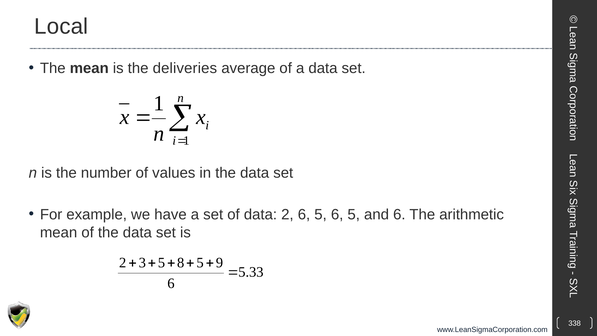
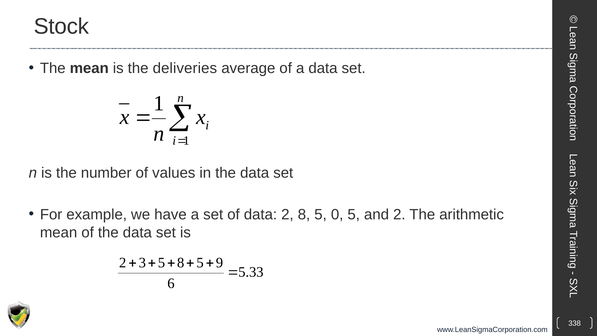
Local: Local -> Stock
2 6: 6 -> 8
6 at (337, 214): 6 -> 0
and 6: 6 -> 2
